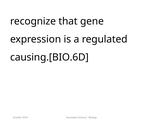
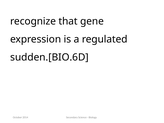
causing.[BIO.6D: causing.[BIO.6D -> sudden.[BIO.6D
